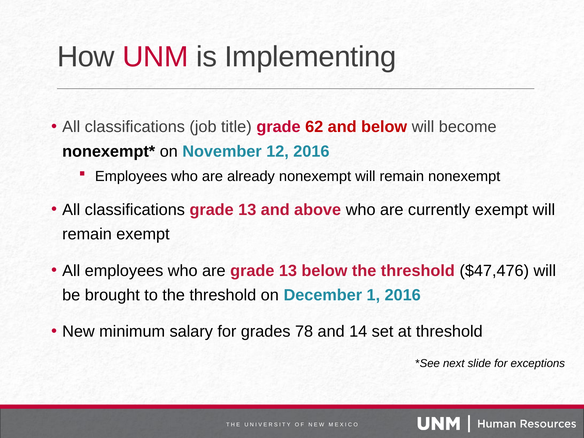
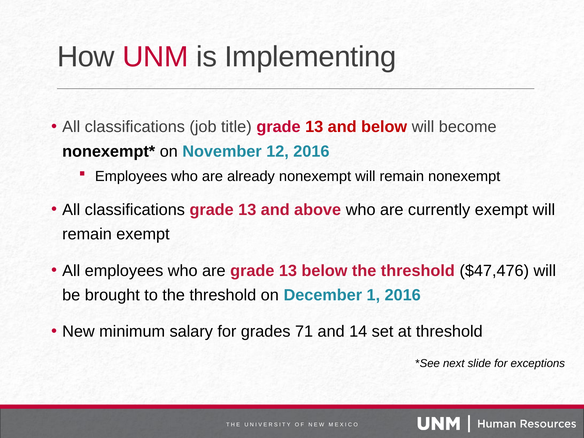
title grade 62: 62 -> 13
78: 78 -> 71
